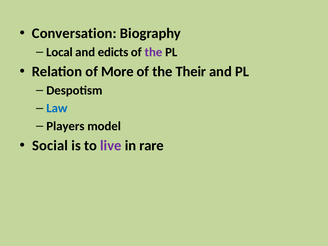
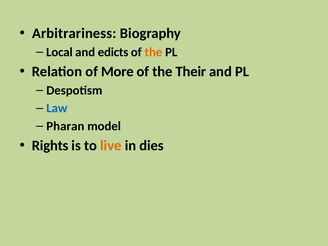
Conversation: Conversation -> Arbitrariness
the at (153, 52) colour: purple -> orange
Players: Players -> Pharan
Social: Social -> Rights
live colour: purple -> orange
rare: rare -> dies
